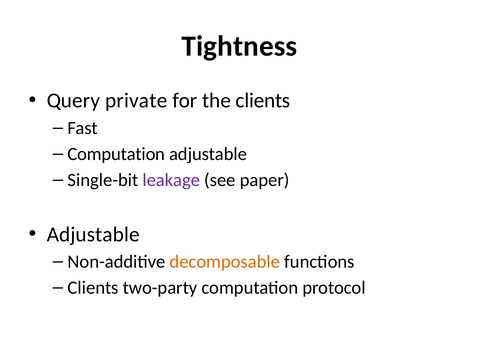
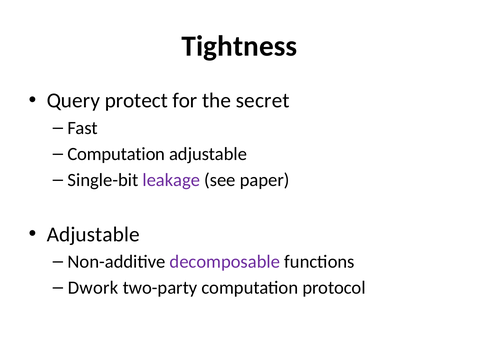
private: private -> protect
the clients: clients -> secret
decomposable colour: orange -> purple
Clients at (93, 288): Clients -> Dwork
